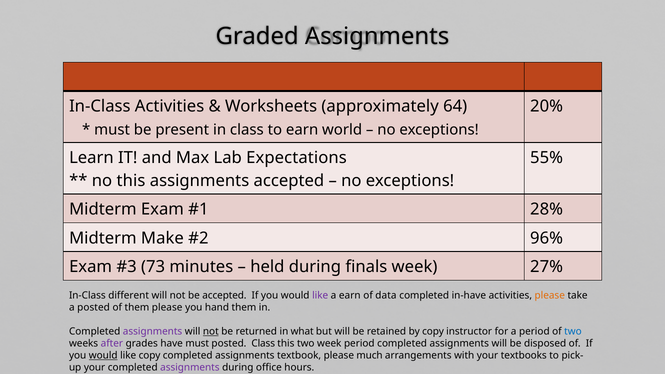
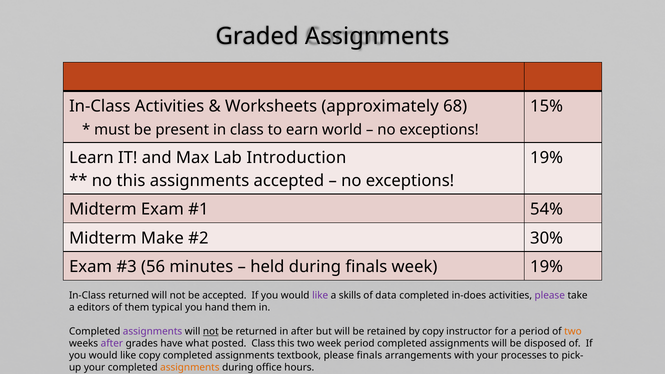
64: 64 -> 68
20%: 20% -> 15%
Expectations: Expectations -> Introduction
55% at (547, 158): 55% -> 19%
28%: 28% -> 54%
96%: 96% -> 30%
73: 73 -> 56
week 27%: 27% -> 19%
In-Class different: different -> returned
a earn: earn -> skills
in-have: in-have -> in-does
please at (550, 296) colour: orange -> purple
a posted: posted -> editors
them please: please -> typical
in what: what -> after
two at (573, 331) colour: blue -> orange
have must: must -> what
would at (103, 355) underline: present -> none
please much: much -> finals
textbooks: textbooks -> processes
assignments at (190, 367) colour: purple -> orange
